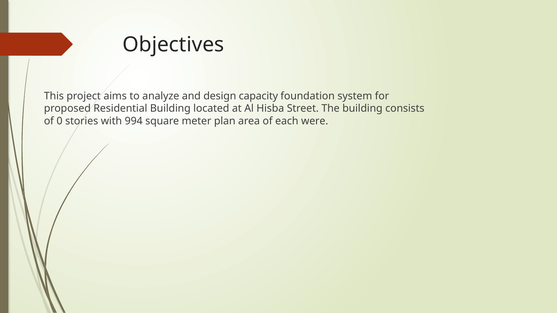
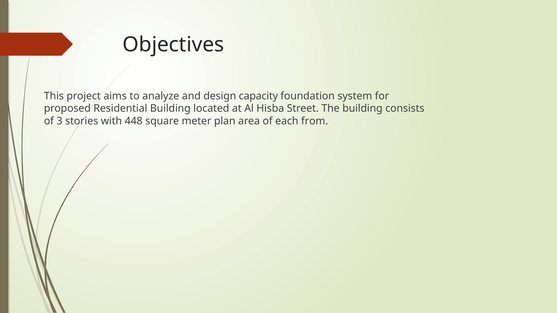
0: 0 -> 3
994: 994 -> 448
were: were -> from
